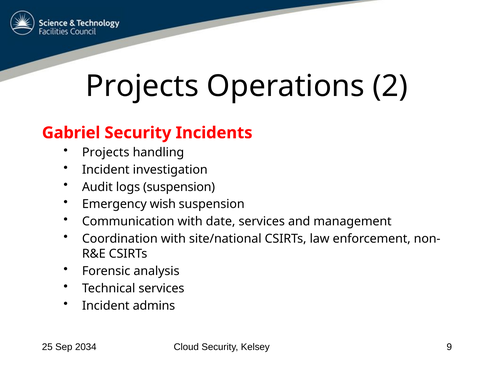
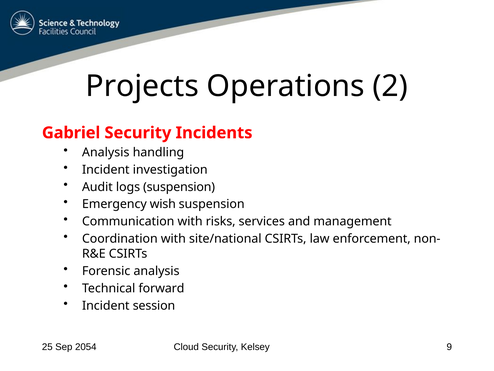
Projects at (106, 152): Projects -> Analysis
date: date -> risks
Technical services: services -> forward
admins: admins -> session
2034: 2034 -> 2054
